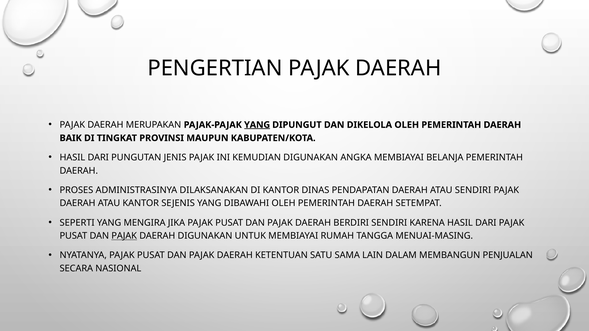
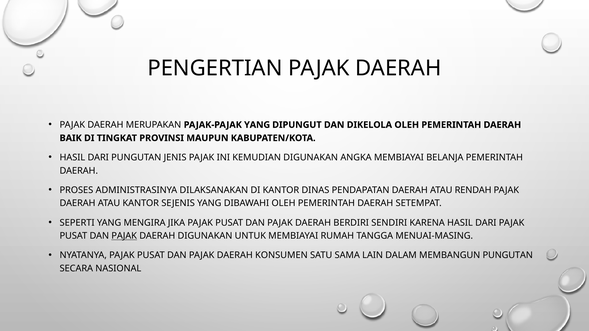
YANG at (257, 125) underline: present -> none
ATAU SENDIRI: SENDIRI -> RENDAH
KETENTUAN: KETENTUAN -> KONSUMEN
MEMBANGUN PENJUALAN: PENJUALAN -> PUNGUTAN
